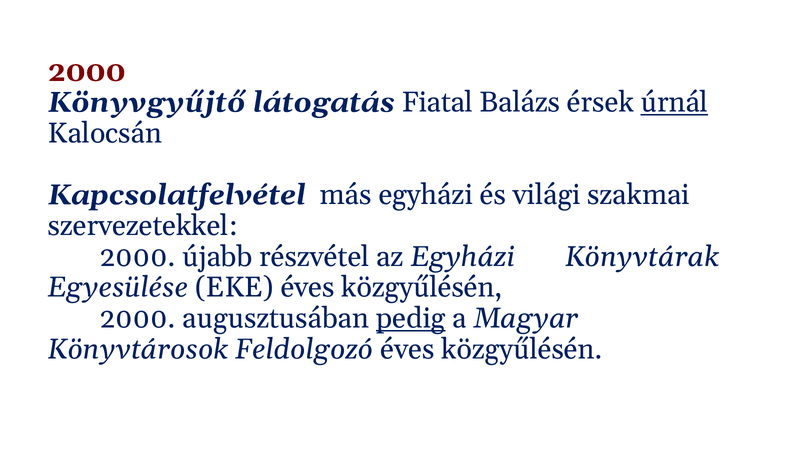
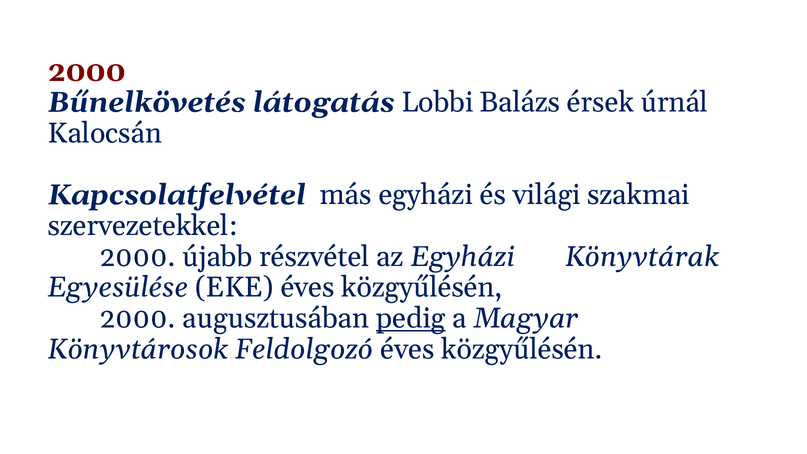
Könyvgyűjtő: Könyvgyűjtő -> Bűnelkövetés
Fiatal: Fiatal -> Lobbi
úrnál underline: present -> none
